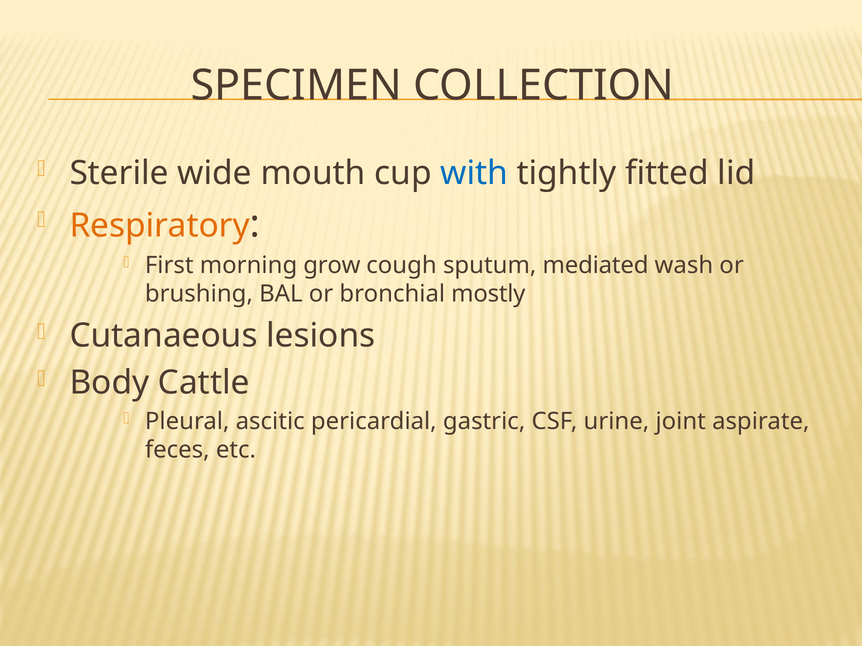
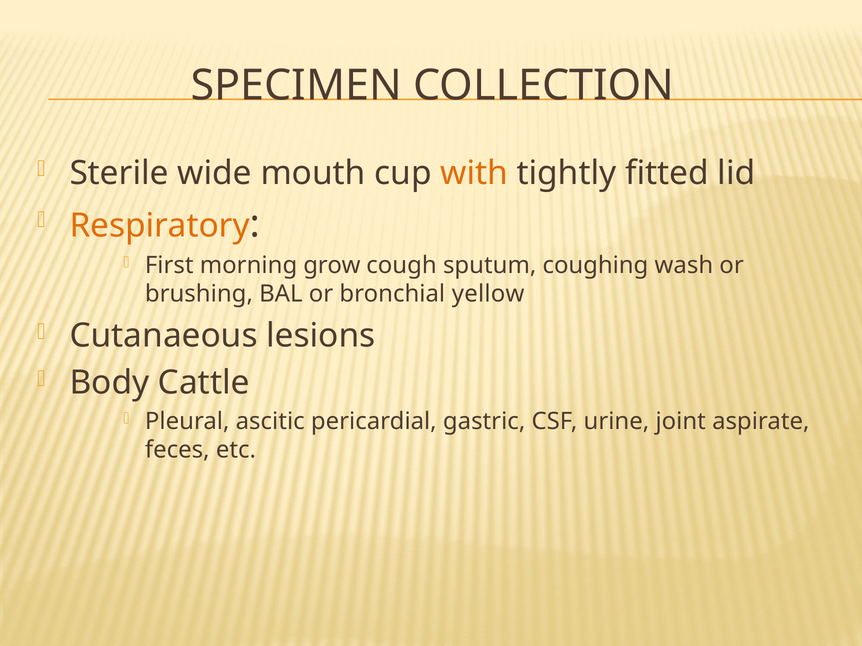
with colour: blue -> orange
mediated: mediated -> coughing
mostly: mostly -> yellow
